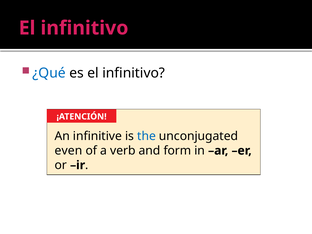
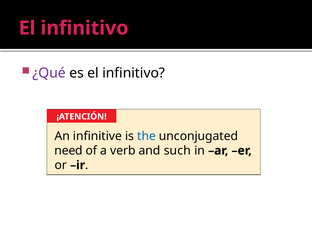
¿Qué colour: blue -> purple
even: even -> need
form: form -> such
